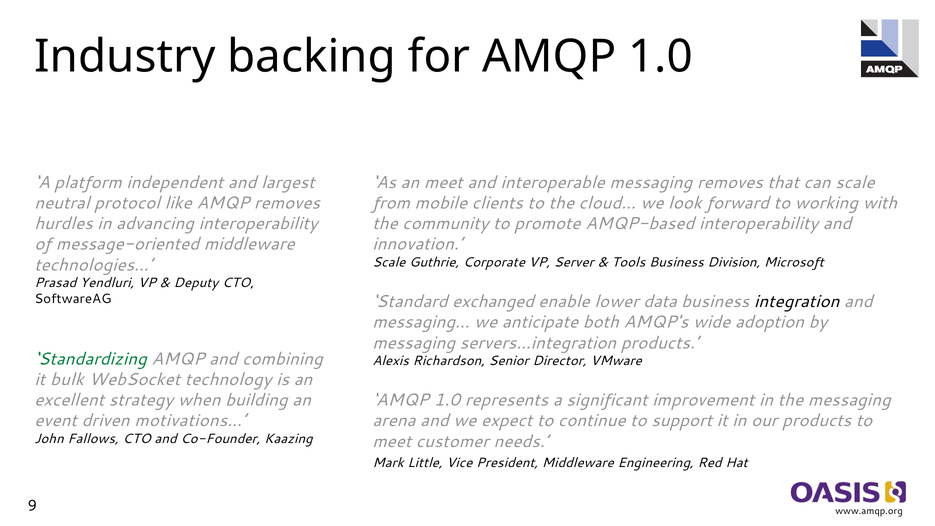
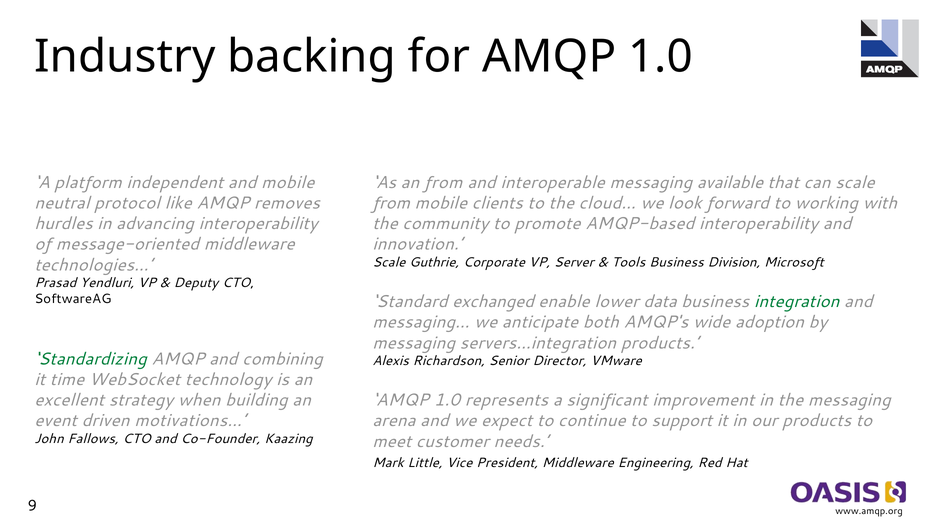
and largest: largest -> mobile
an meet: meet -> from
messaging removes: removes -> available
integration colour: black -> green
bulk: bulk -> time
